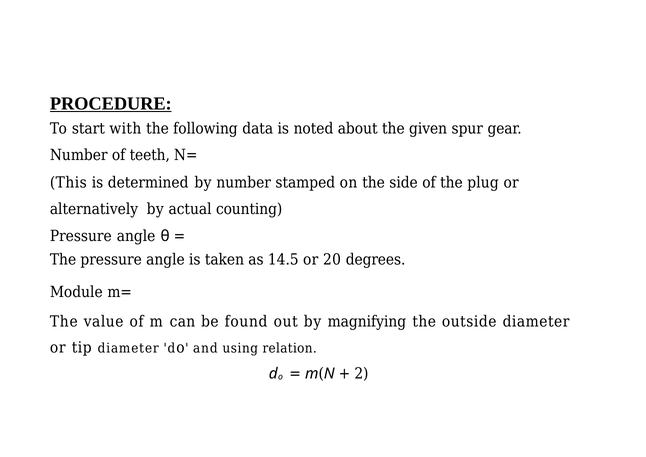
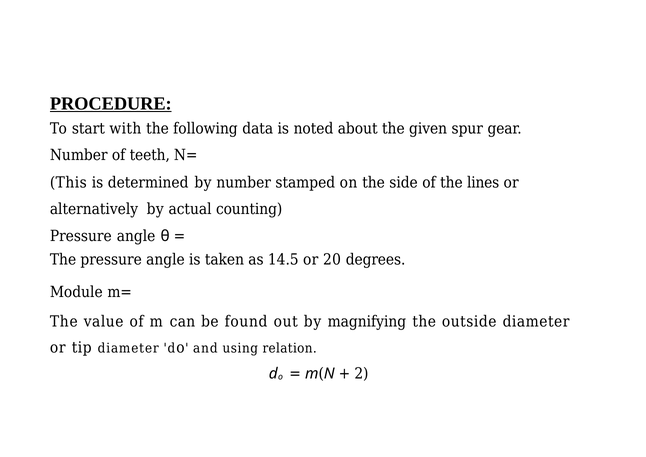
plug: plug -> lines
